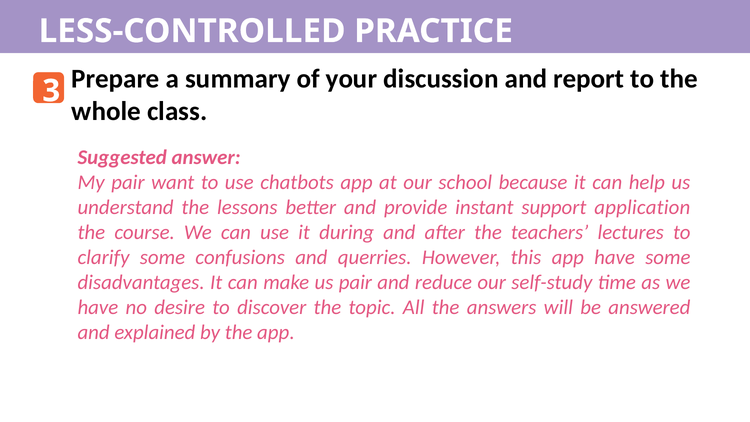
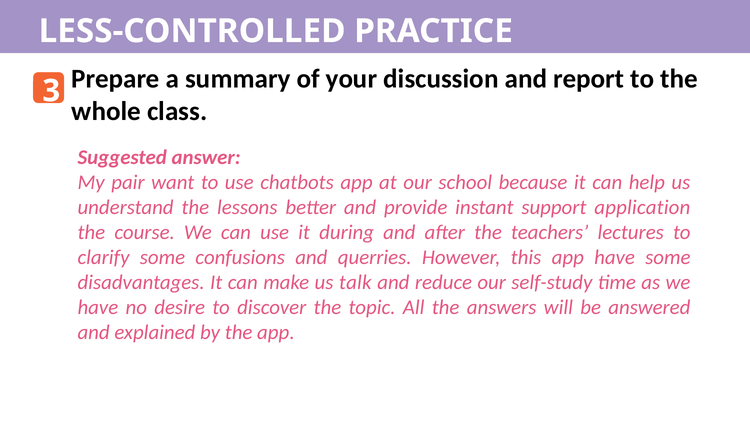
us pair: pair -> talk
